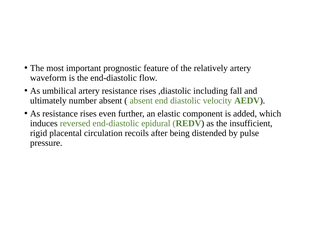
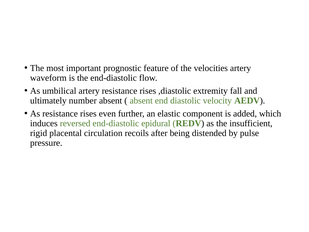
relatively: relatively -> velocities
including: including -> extremity
